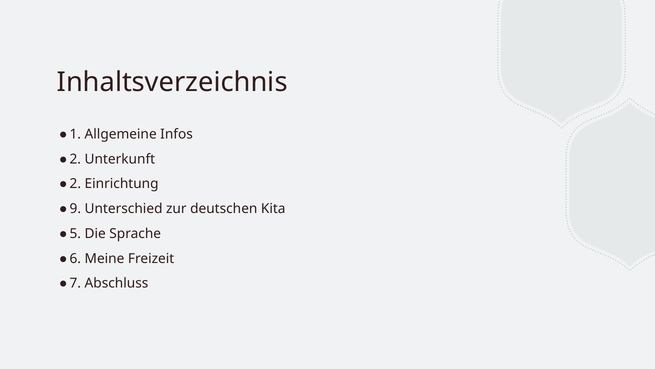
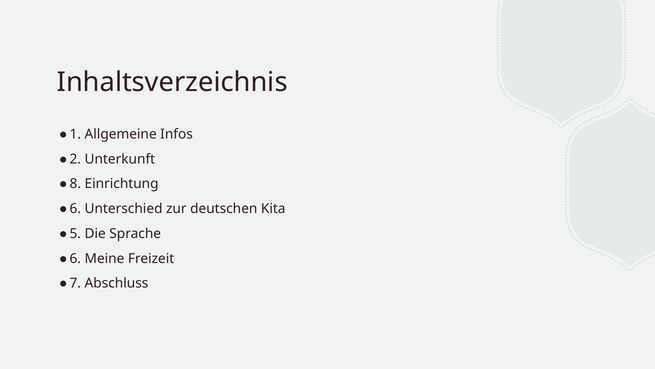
2 at (75, 184): 2 -> 8
9 at (75, 209): 9 -> 6
